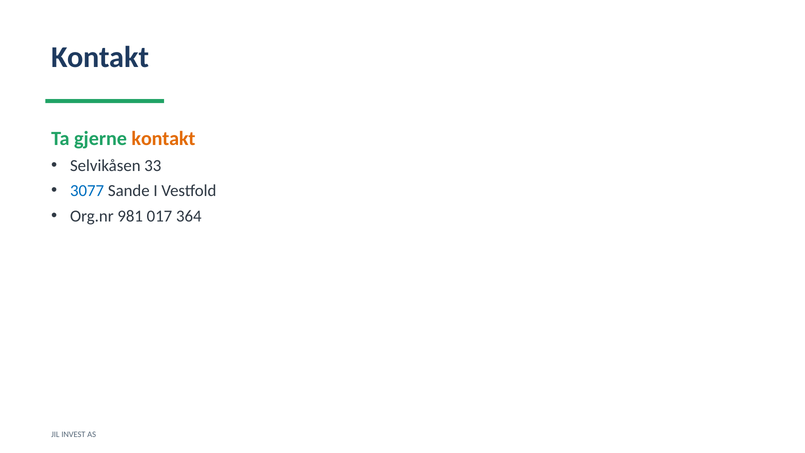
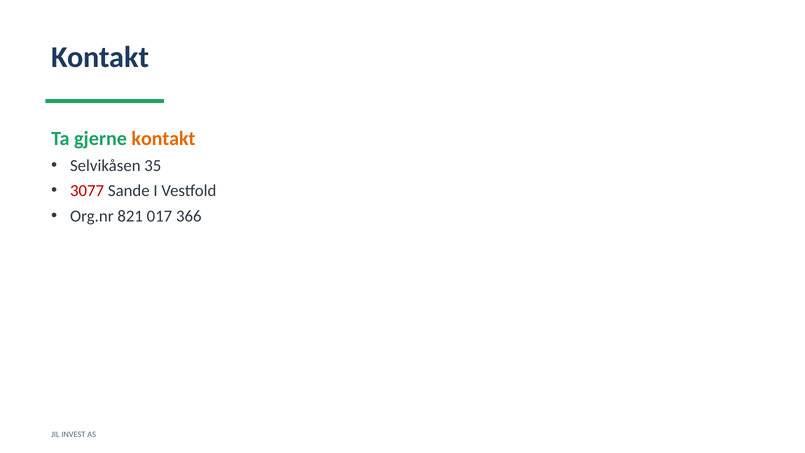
33: 33 -> 35
3077 colour: blue -> red
981: 981 -> 821
364: 364 -> 366
